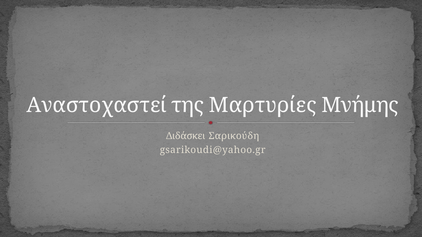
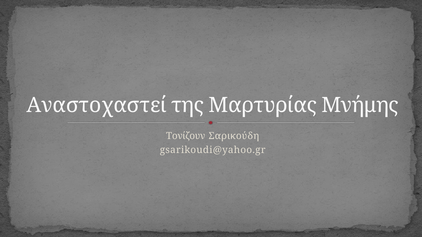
Μαρτυρίες: Μαρτυρίες -> Μαρτυρίας
Διδάσκει: Διδάσκει -> Τονίζουν
